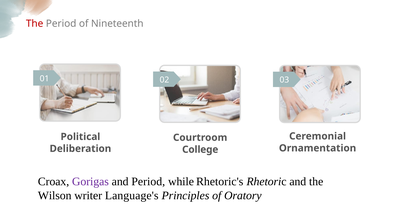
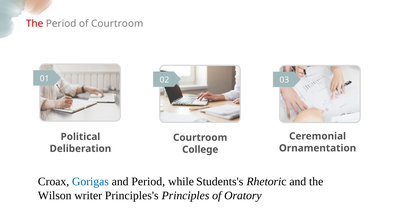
of Nineteenth: Nineteenth -> Courtroom
Gorigas colour: purple -> blue
Rhetoric's: Rhetoric's -> Students's
Language's: Language's -> Principles's
